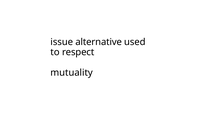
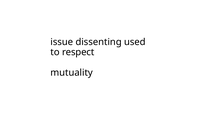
alternative: alternative -> dissenting
